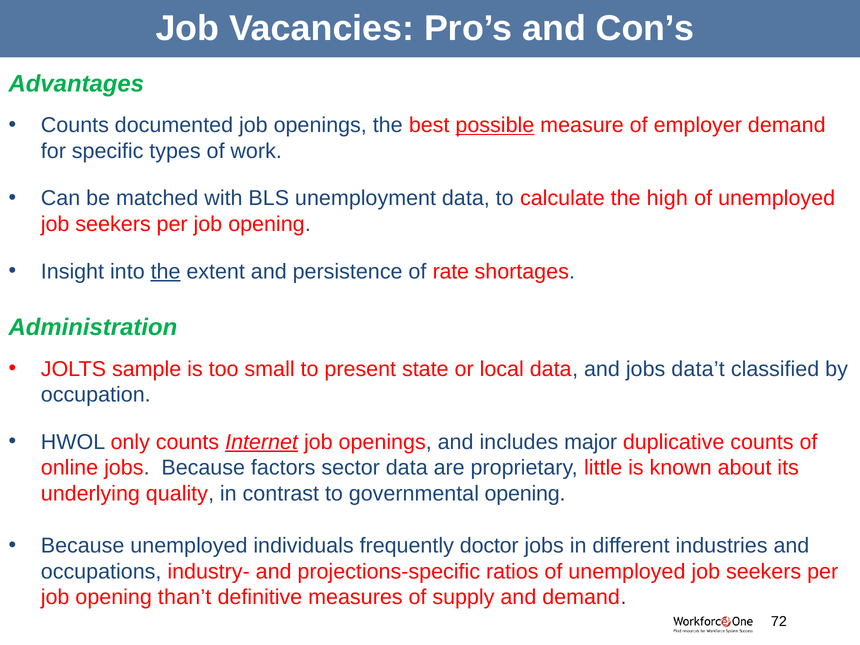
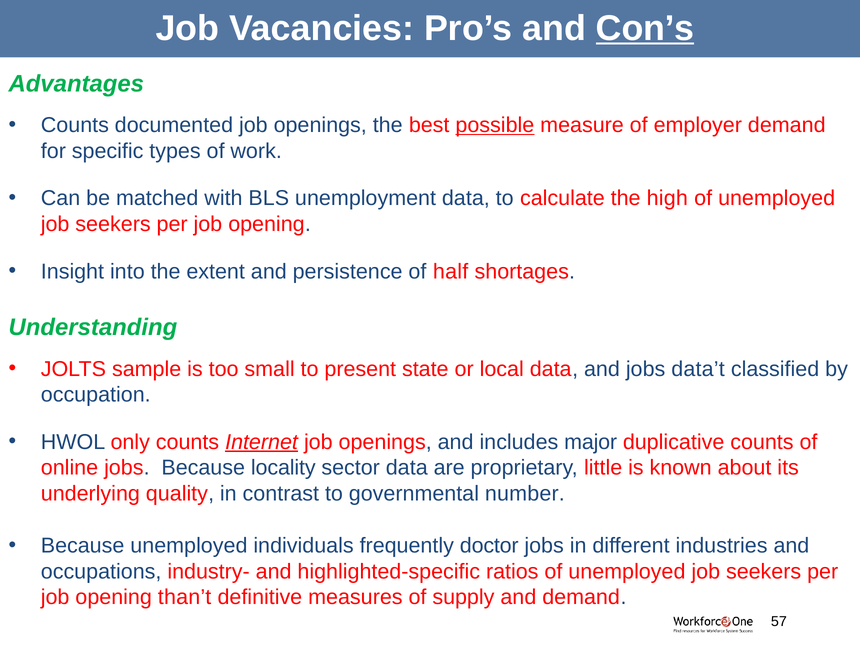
Con’s underline: none -> present
the at (166, 271) underline: present -> none
rate: rate -> half
Administration: Administration -> Understanding
factors: factors -> locality
governmental opening: opening -> number
projections-specific: projections-specific -> highlighted-specific
72: 72 -> 57
